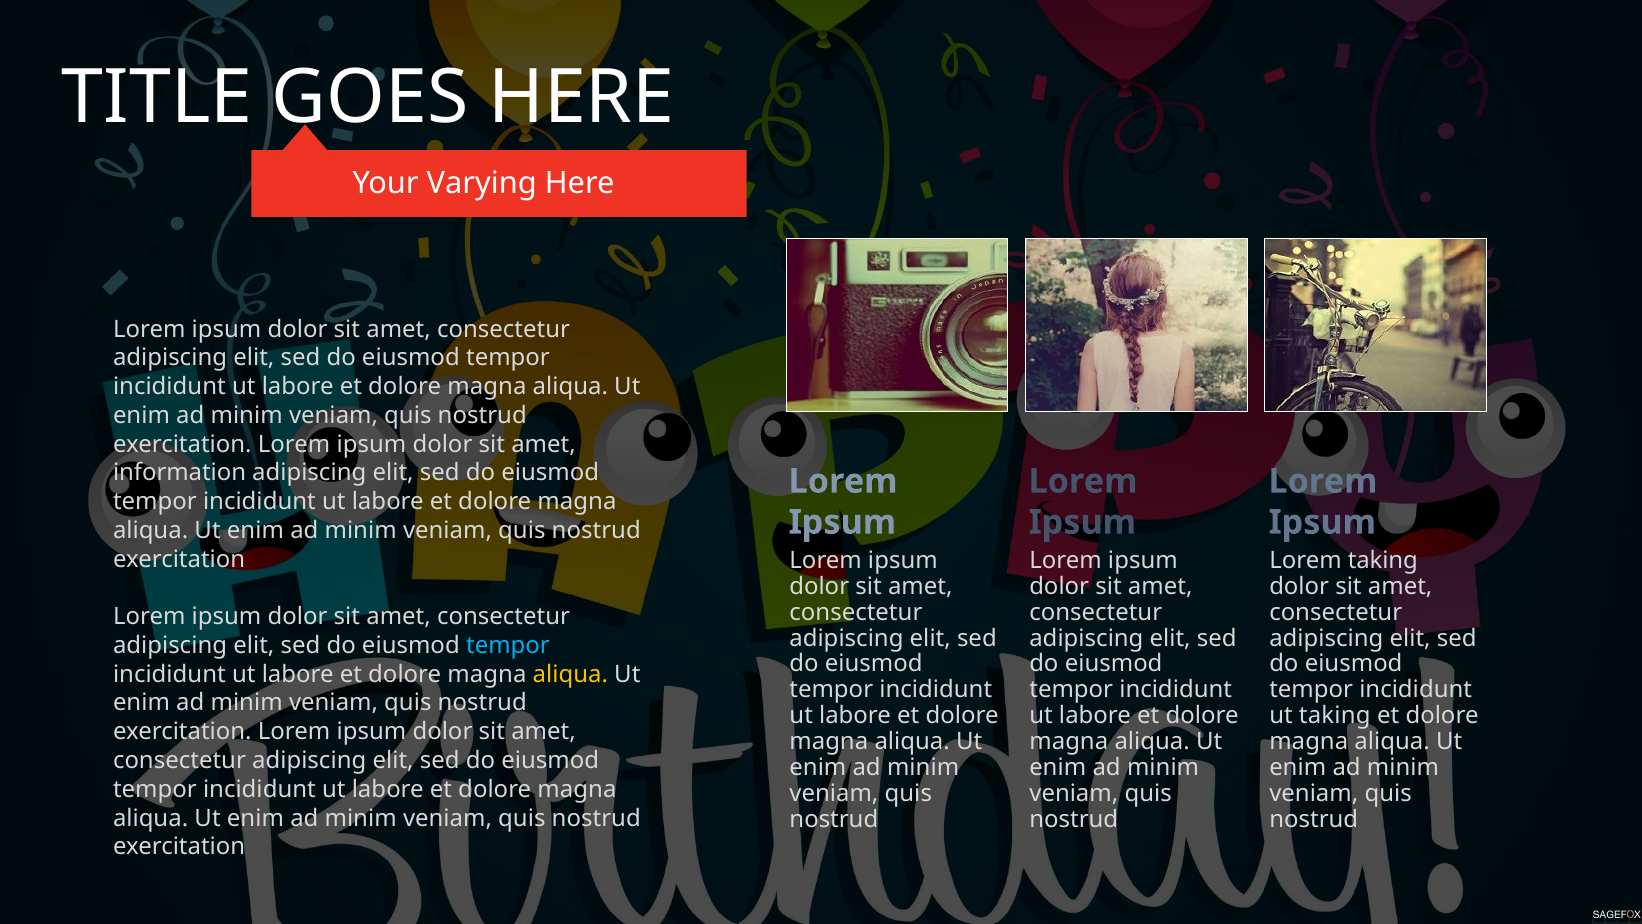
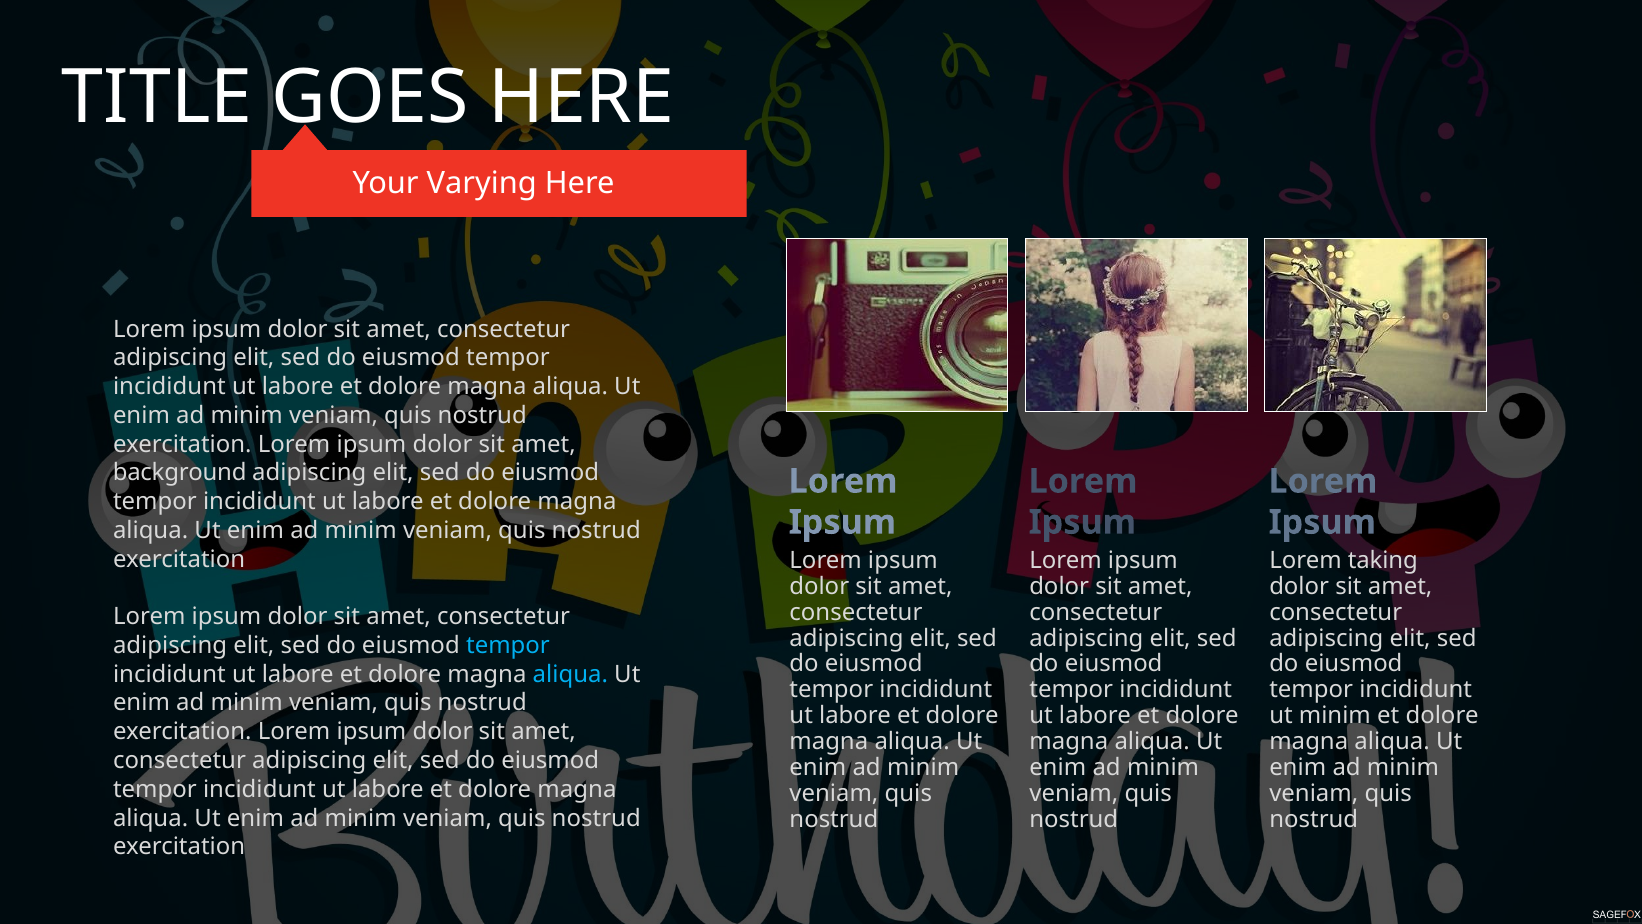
information: information -> background
aliqua at (570, 674) colour: yellow -> light blue
ut taking: taking -> minim
